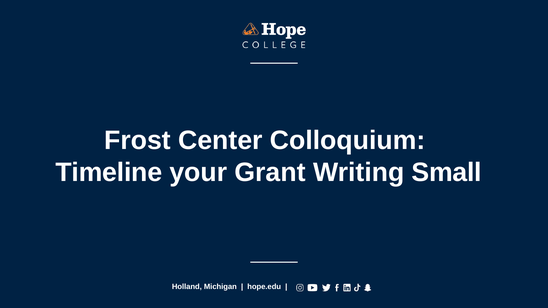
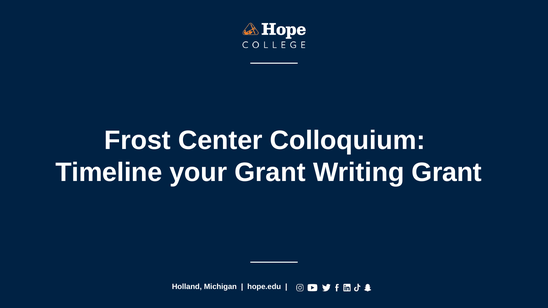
Writing Small: Small -> Grant
